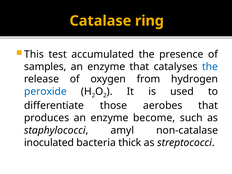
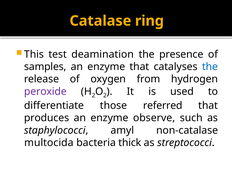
accumulated: accumulated -> deamination
peroxide colour: blue -> purple
aerobes: aerobes -> referred
become: become -> observe
inoculated: inoculated -> multocida
